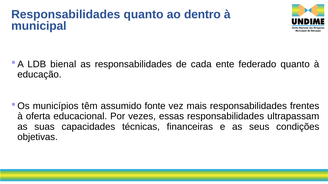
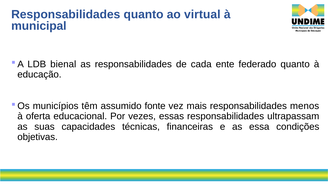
dentro: dentro -> virtual
frentes: frentes -> menos
seus: seus -> essa
